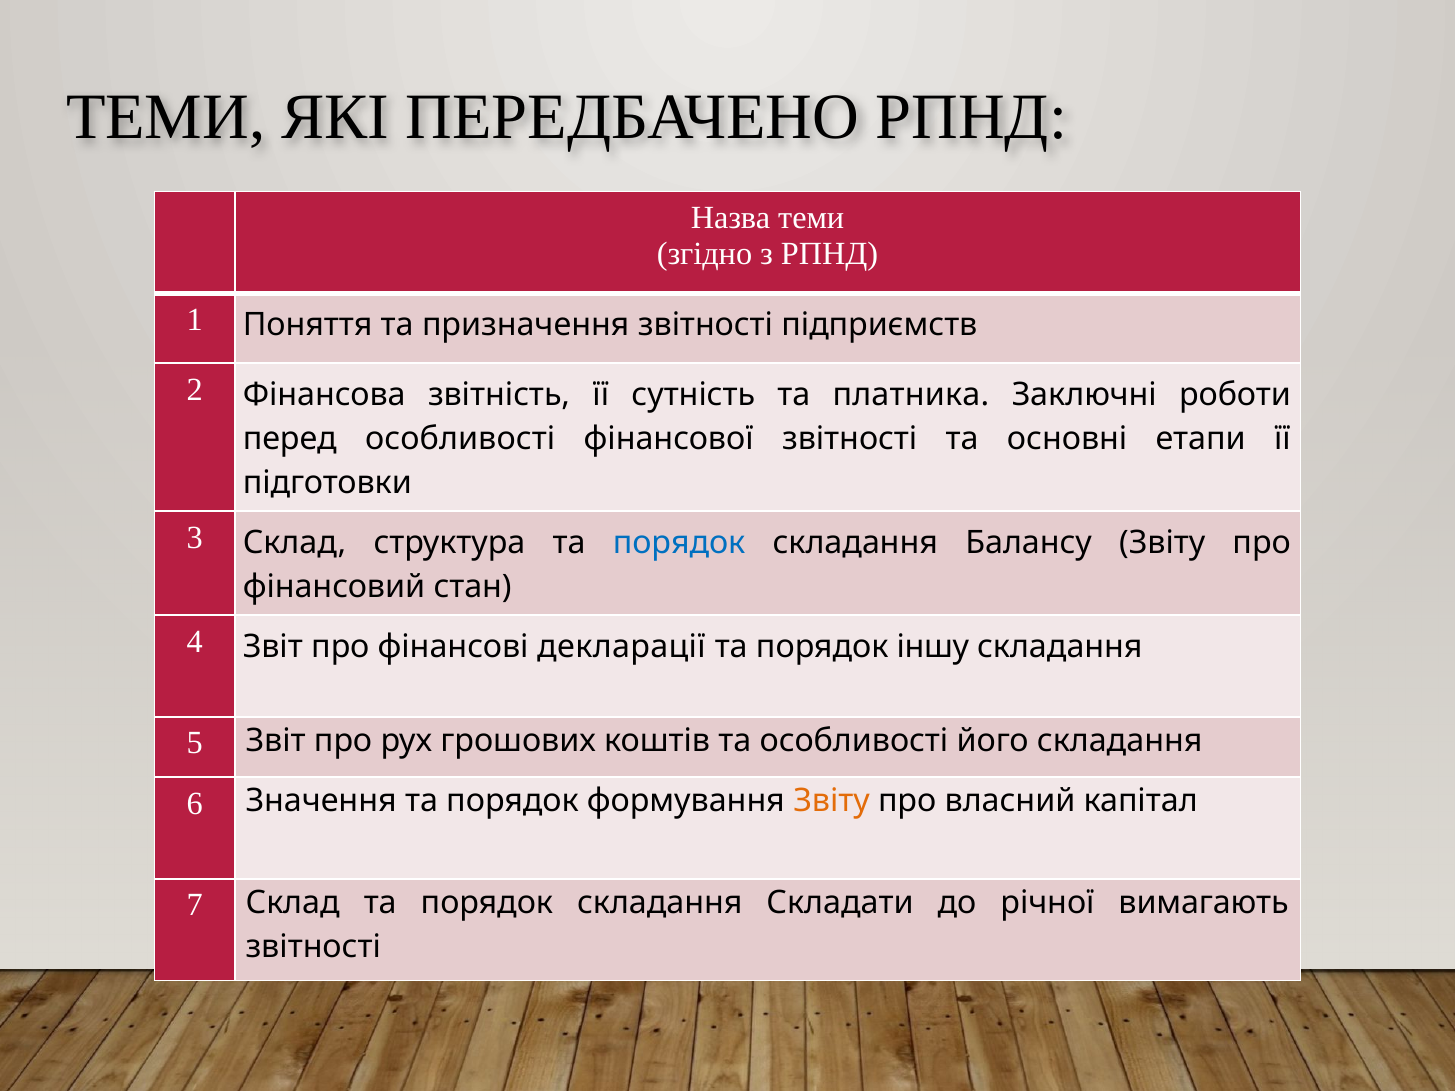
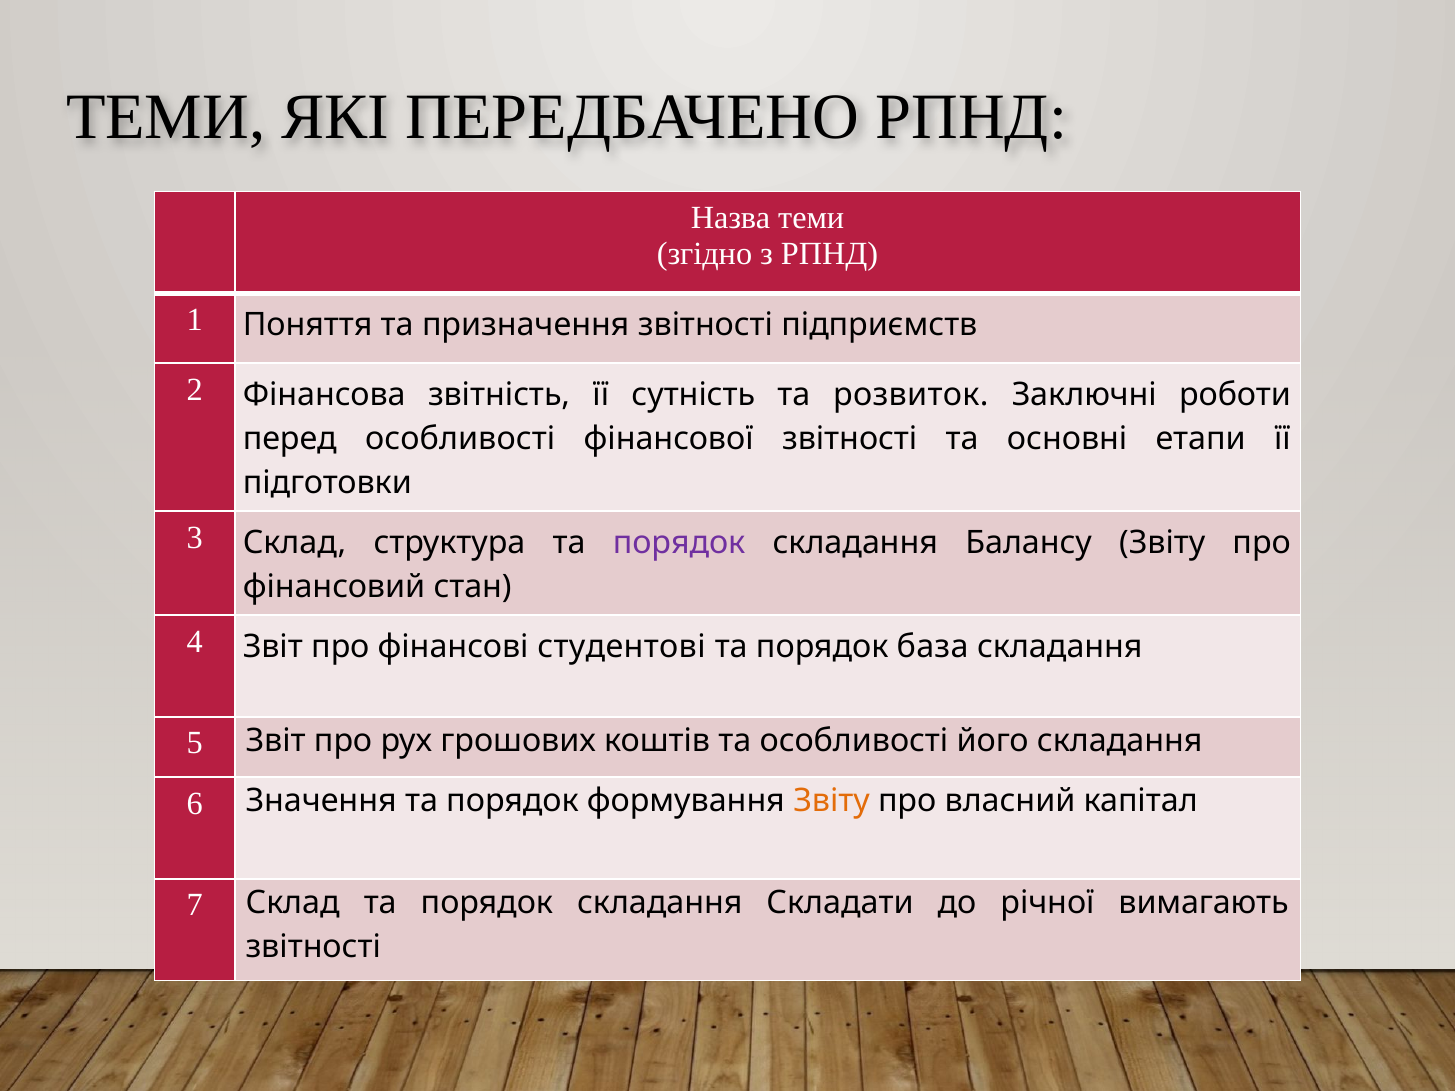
платника: платника -> розвиток
порядок at (679, 543) colour: blue -> purple
декларації: декларації -> студентові
іншу: іншу -> база
